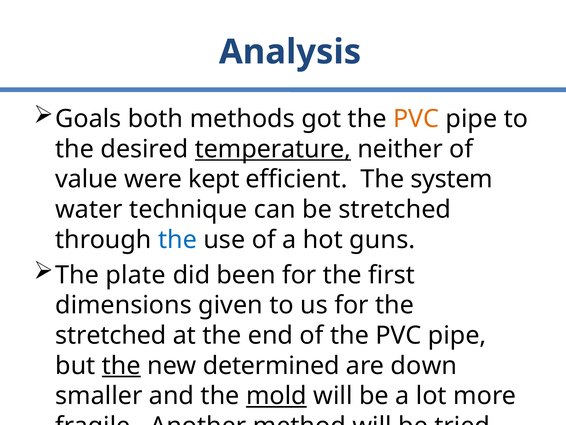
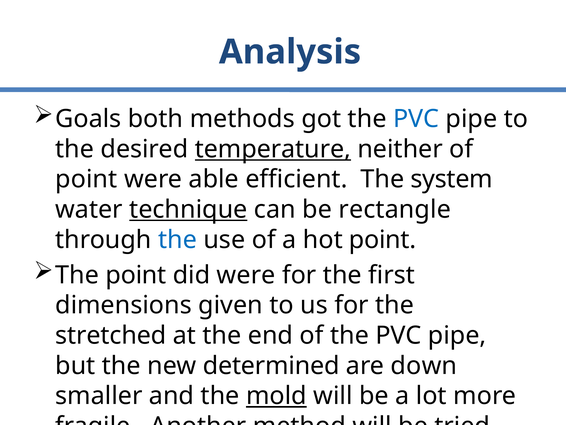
PVC at (416, 119) colour: orange -> blue
value at (86, 179): value -> point
kept: kept -> able
technique underline: none -> present
be stretched: stretched -> rectangle
hot guns: guns -> point
The plate: plate -> point
did been: been -> were
the at (121, 365) underline: present -> none
